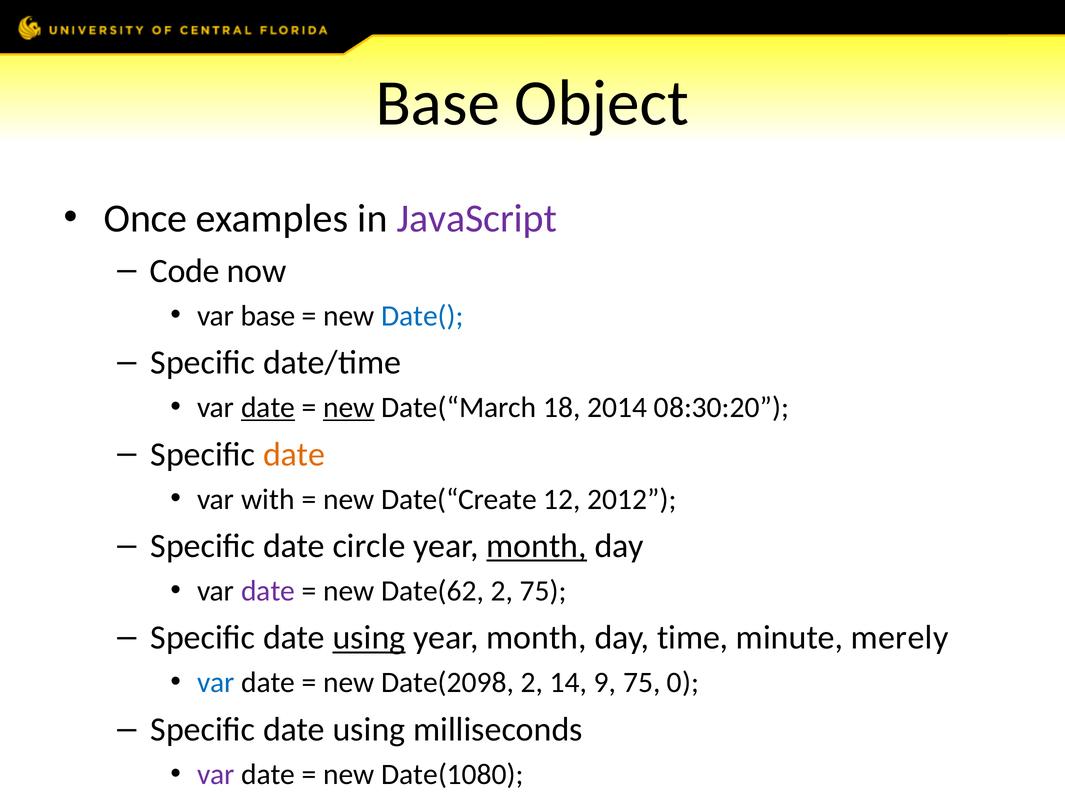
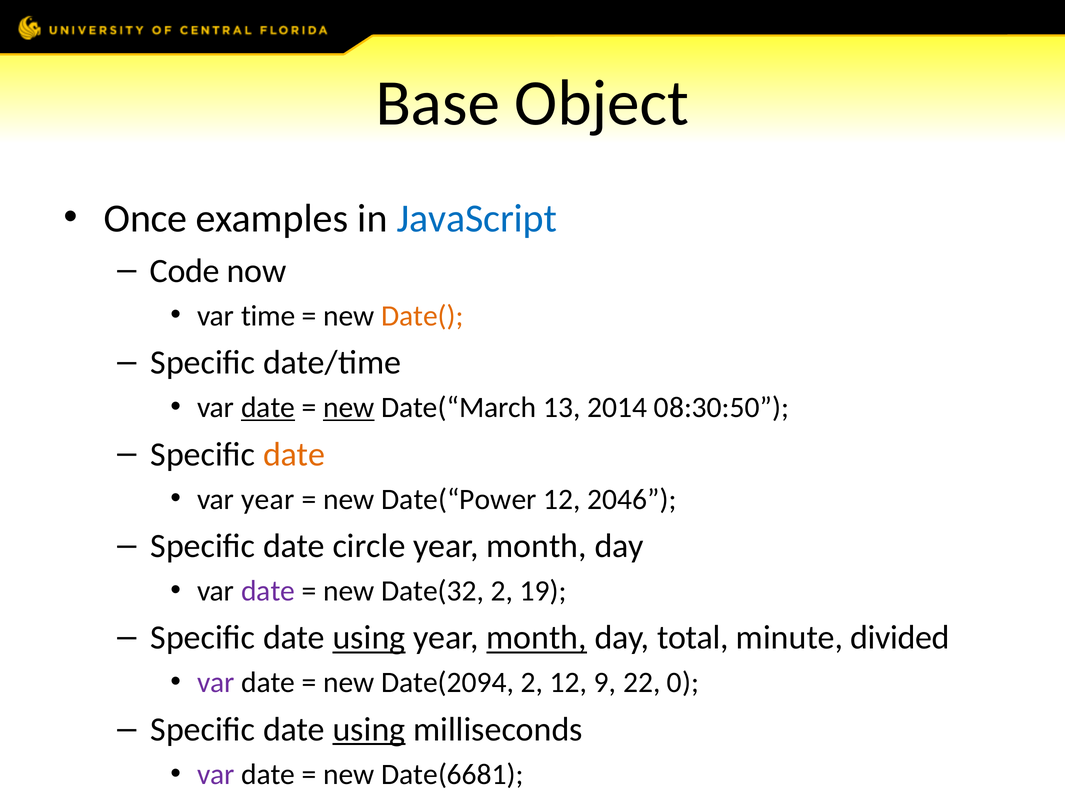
JavaScript colour: purple -> blue
var base: base -> time
Date( colour: blue -> orange
18: 18 -> 13
08:30:20: 08:30:20 -> 08:30:50
var with: with -> year
Date(“Create: Date(“Create -> Date(“Power
2012: 2012 -> 2046
month at (537, 546) underline: present -> none
Date(62: Date(62 -> Date(32
2 75: 75 -> 19
month at (537, 638) underline: none -> present
time: time -> total
merely: merely -> divided
var at (216, 682) colour: blue -> purple
Date(2098: Date(2098 -> Date(2094
2 14: 14 -> 12
9 75: 75 -> 22
using at (369, 729) underline: none -> present
Date(1080: Date(1080 -> Date(6681
